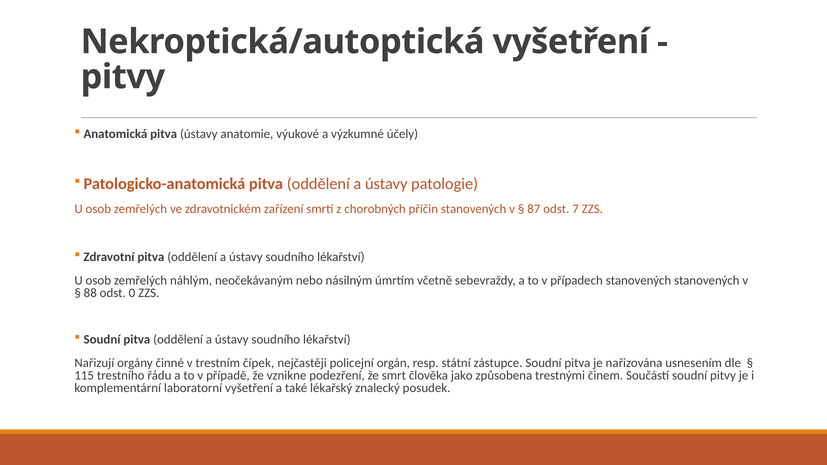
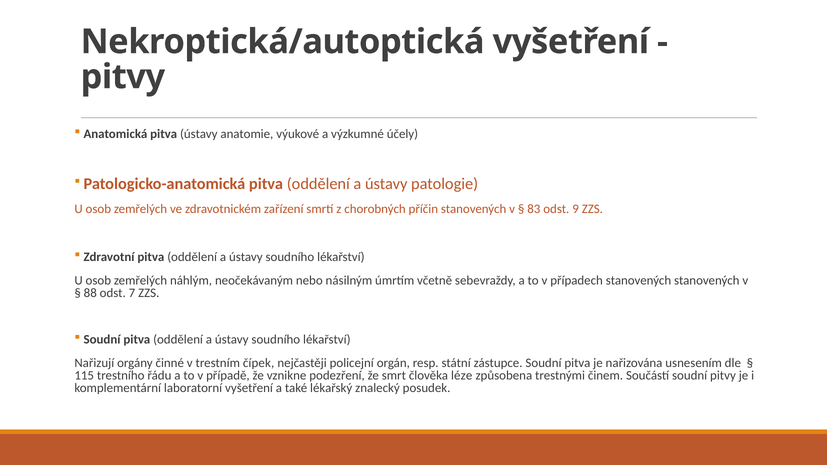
87: 87 -> 83
7: 7 -> 9
0: 0 -> 7
jako: jako -> léze
